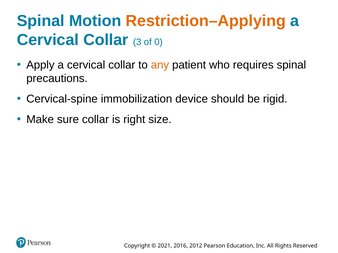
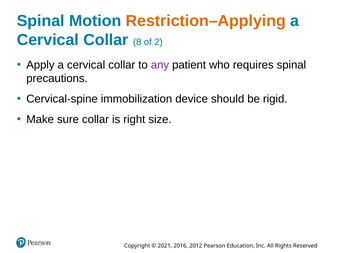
3: 3 -> 8
0: 0 -> 2
any colour: orange -> purple
